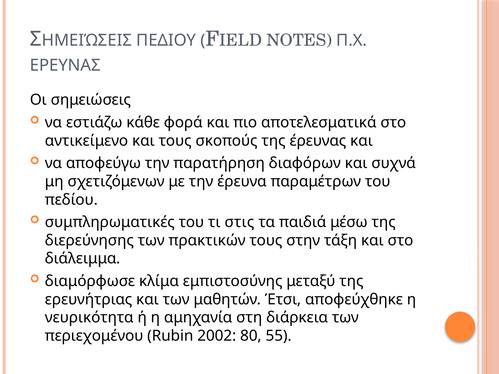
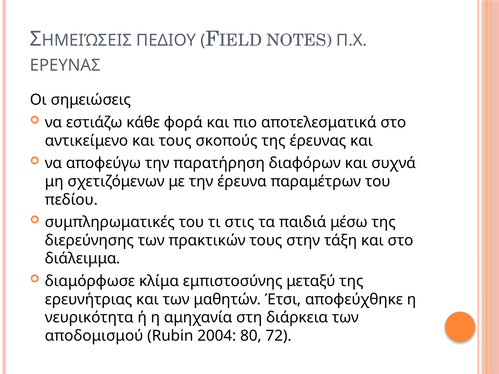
περιεχομένου: περιεχομένου -> αποδομισμού
2002: 2002 -> 2004
55: 55 -> 72
